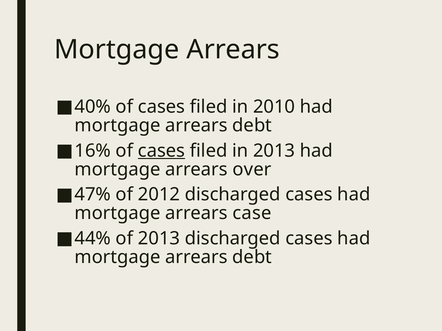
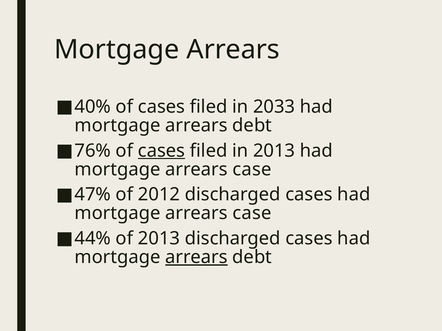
2010: 2010 -> 2033
16%: 16% -> 76%
over at (252, 170): over -> case
arrears at (196, 258) underline: none -> present
